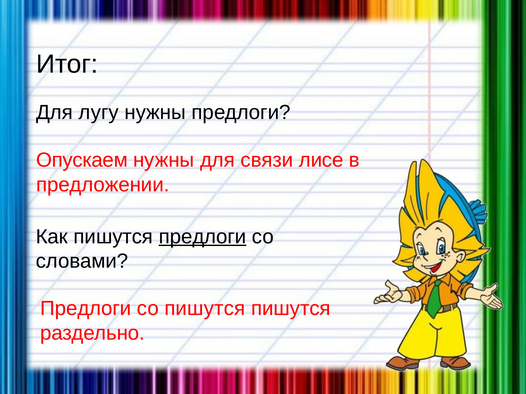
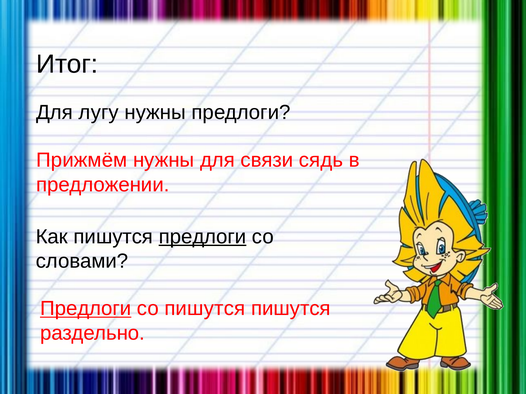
Опускаем: Опускаем -> Прижмём
лисе: лисе -> сядь
Предлоги at (86, 309) underline: none -> present
